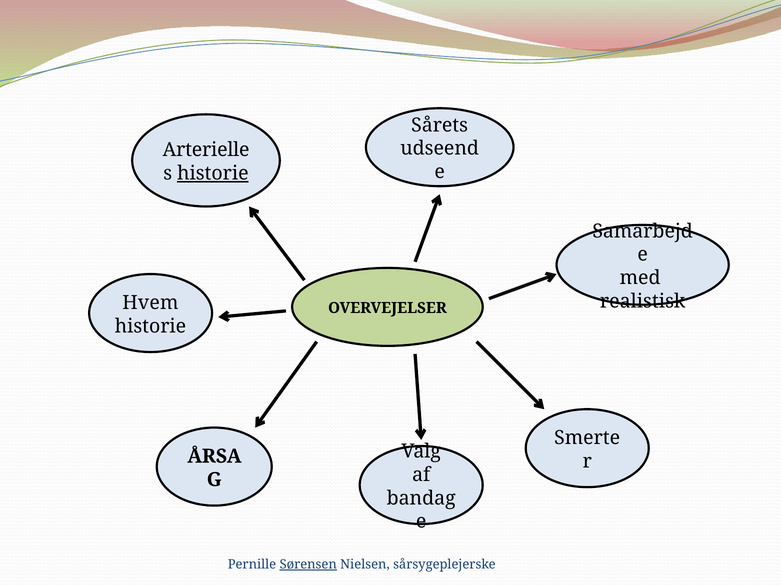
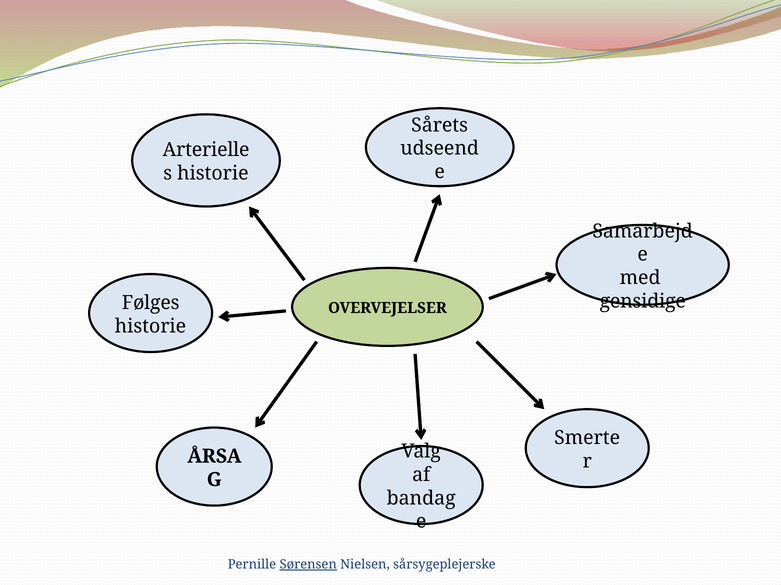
historie at (213, 174) underline: present -> none
realistisk: realistisk -> gensidige
Hvem: Hvem -> Følges
